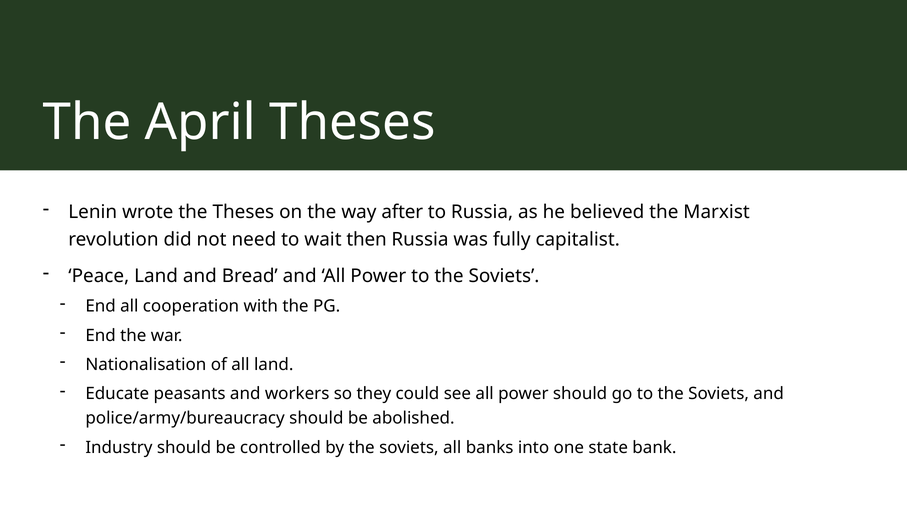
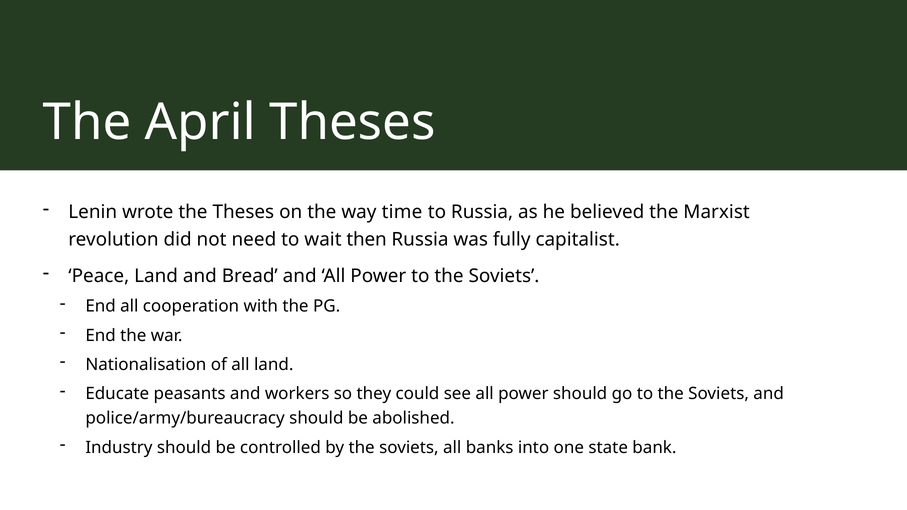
after: after -> time
